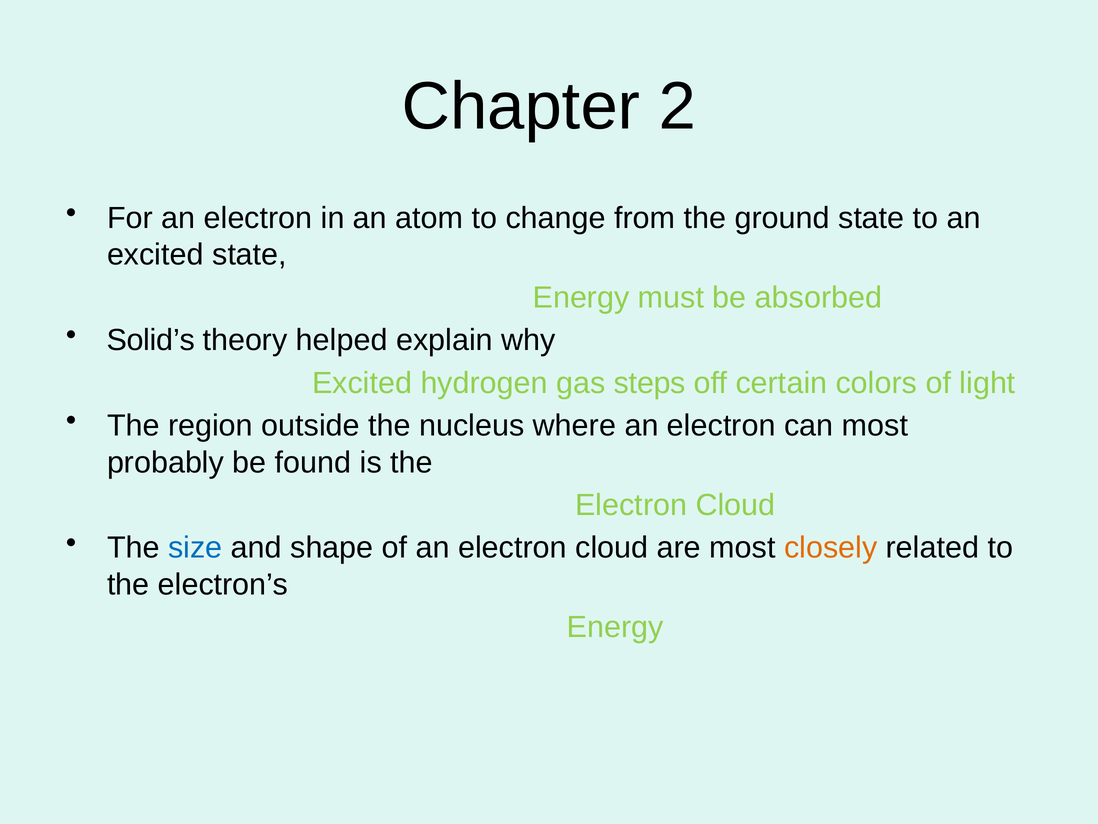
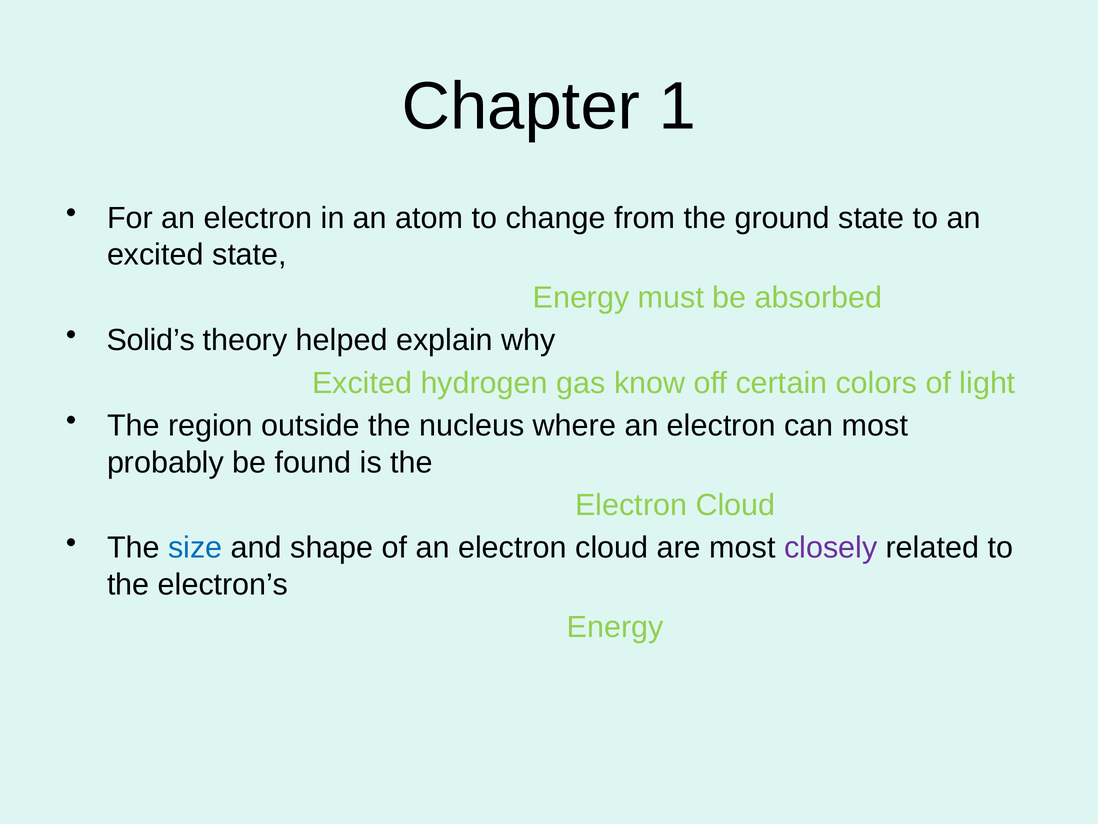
2: 2 -> 1
steps: steps -> know
closely colour: orange -> purple
